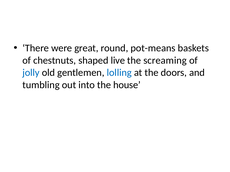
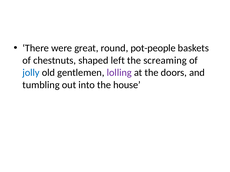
pot-means: pot-means -> pot-people
live: live -> left
lolling colour: blue -> purple
